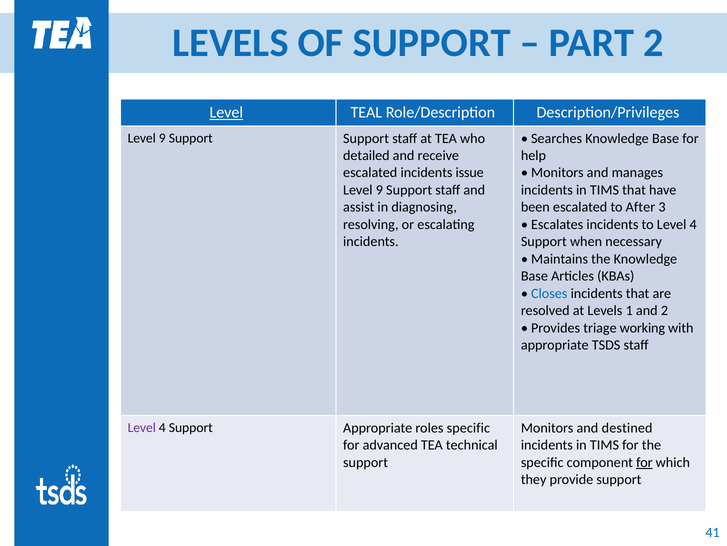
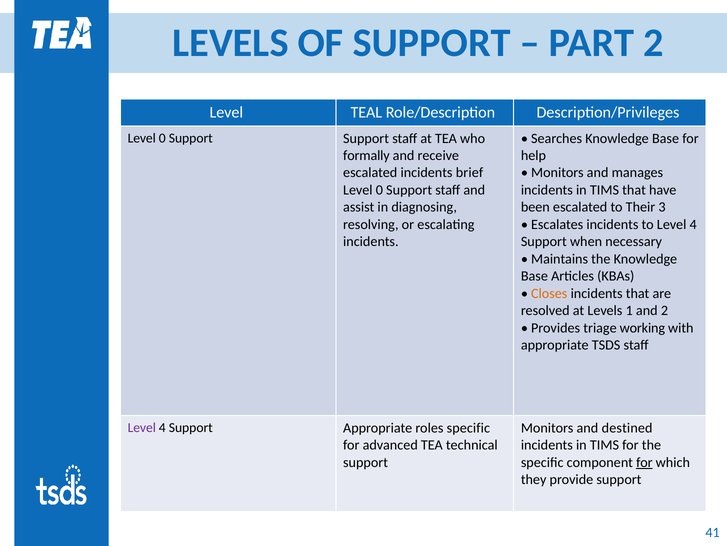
Level at (226, 112) underline: present -> none
9 at (162, 138): 9 -> 0
detailed: detailed -> formally
issue: issue -> brief
9 at (379, 190): 9 -> 0
After: After -> Their
Closes colour: blue -> orange
